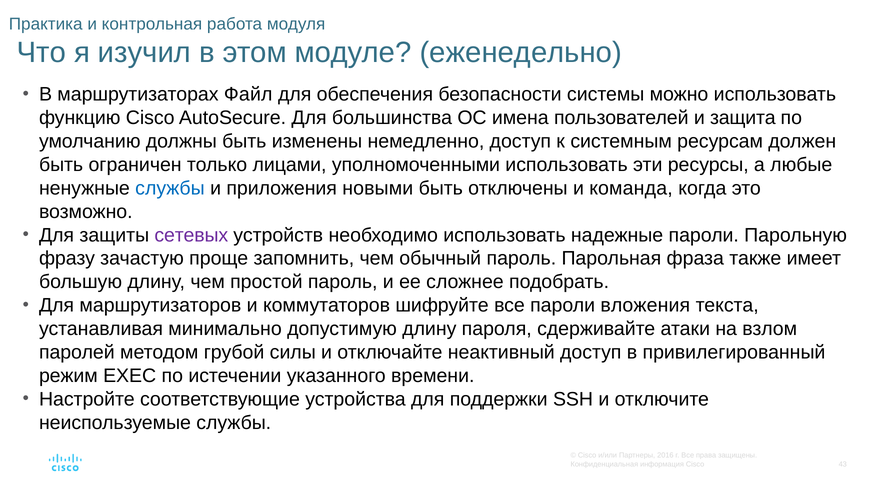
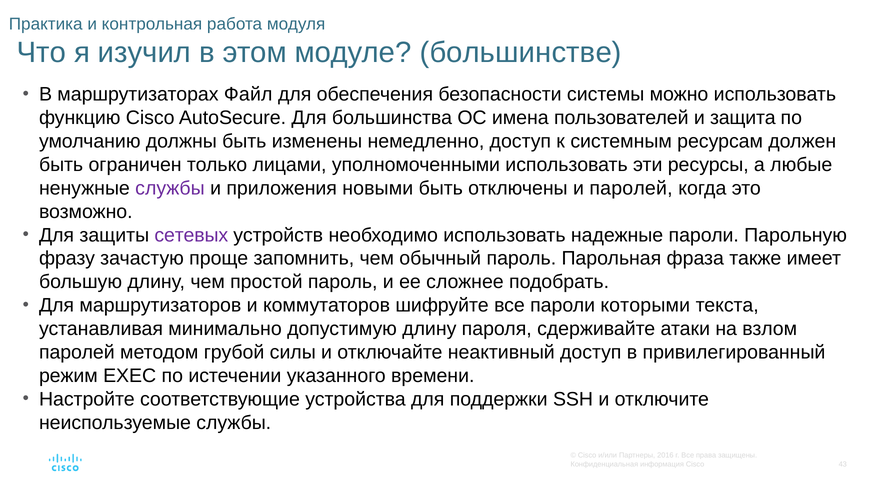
еженедельно: еженедельно -> большинстве
службы at (170, 188) colour: blue -> purple
и команда: команда -> паролей
вложения: вложения -> которыми
